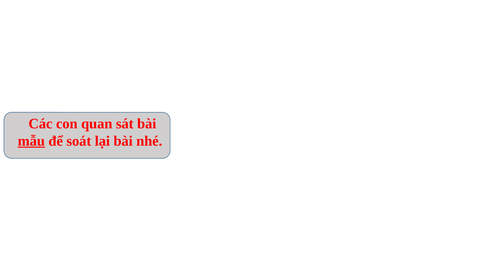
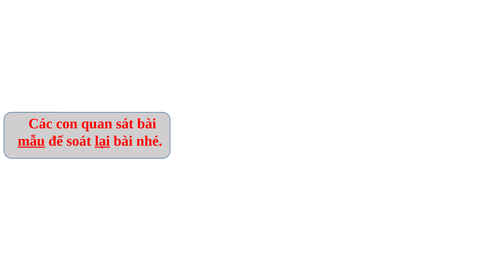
lại underline: none -> present
